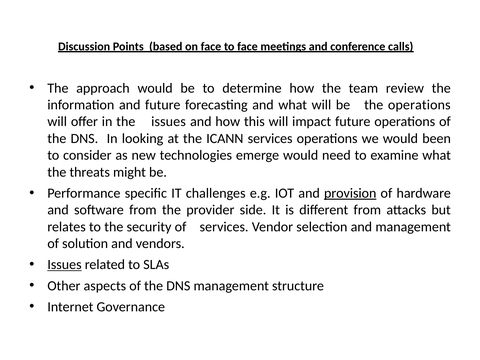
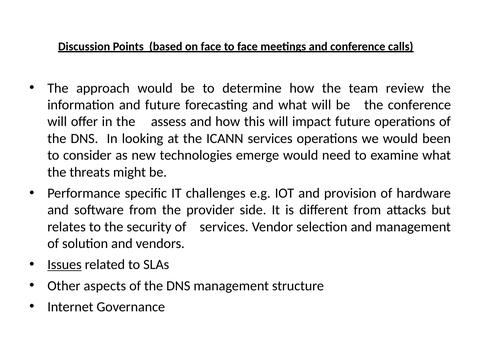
the operations: operations -> conference
the issues: issues -> assess
provision underline: present -> none
